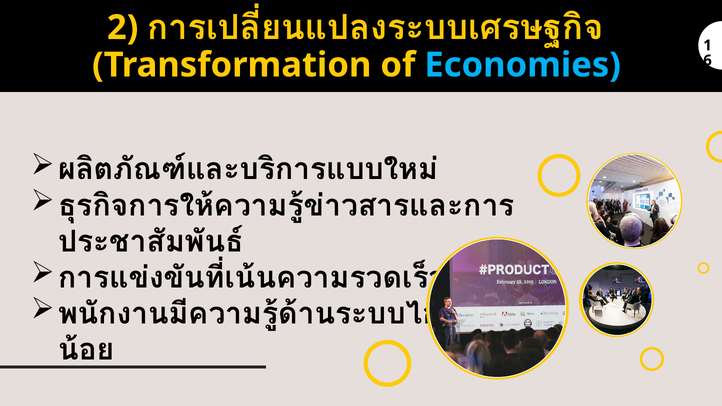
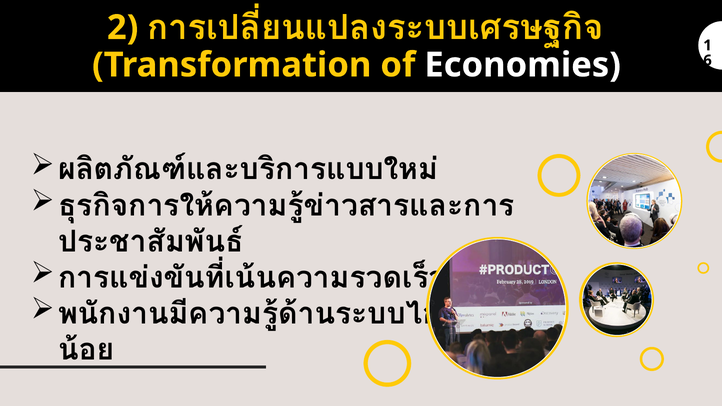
Economies colour: light blue -> white
